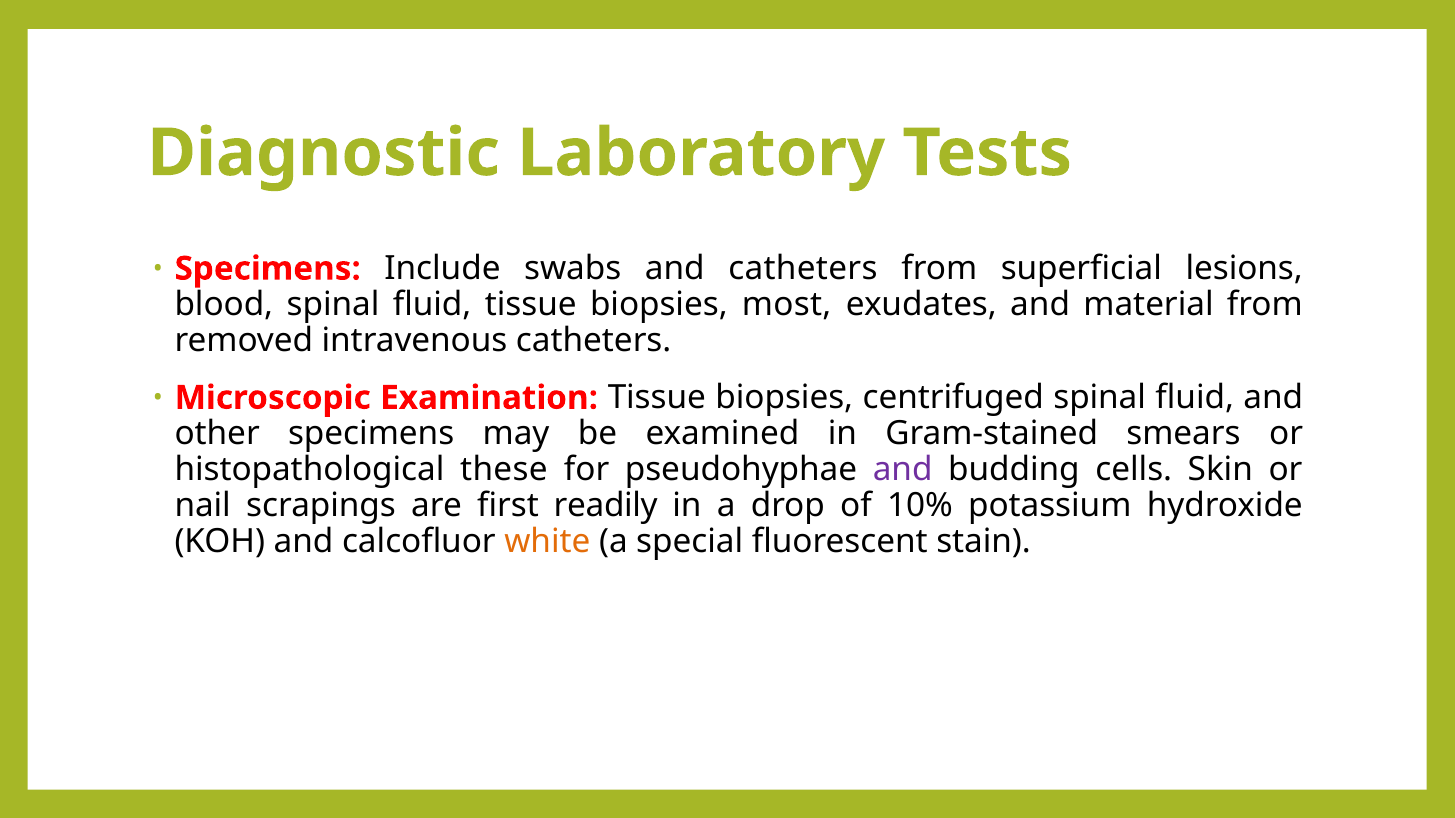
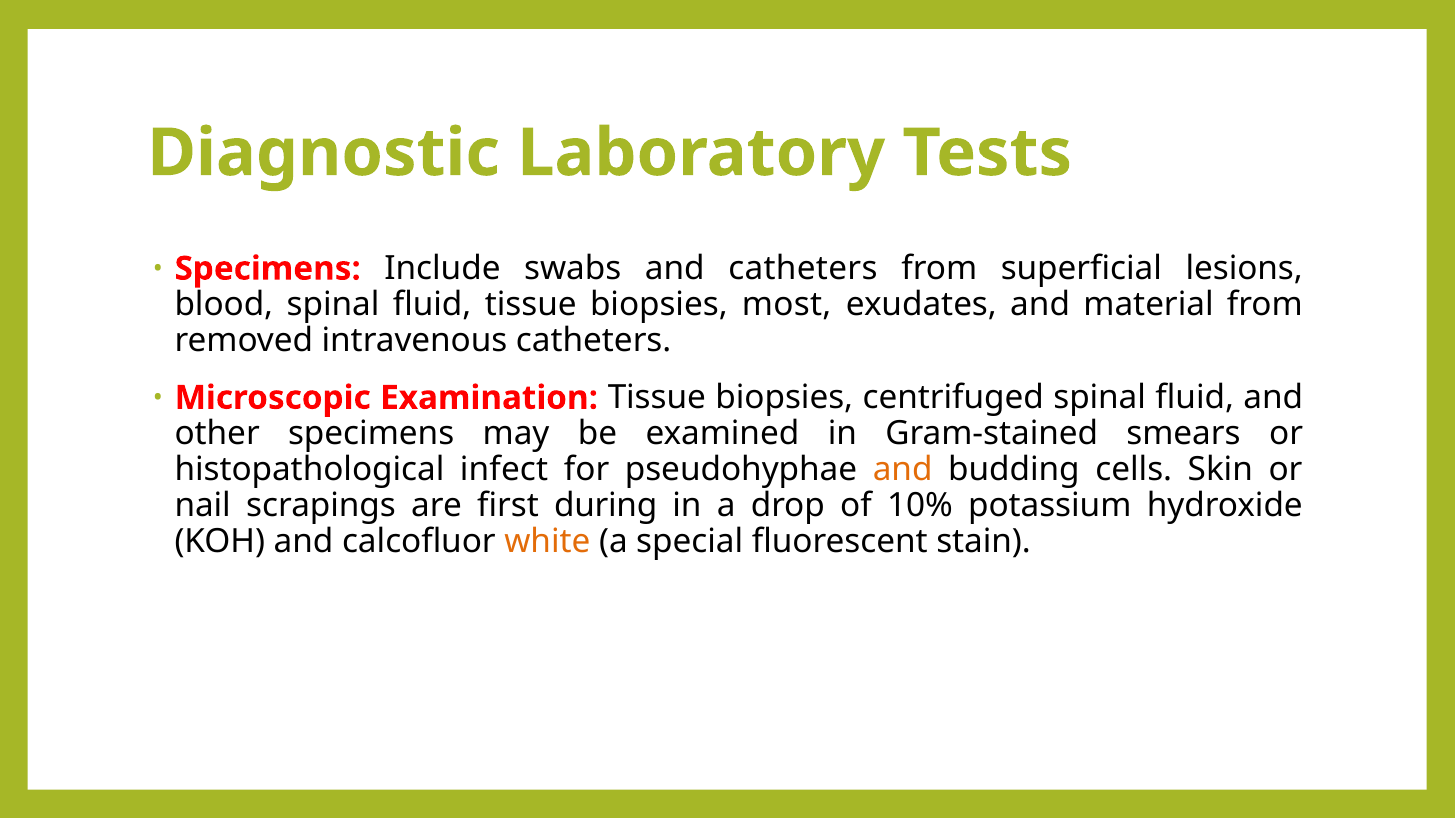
these: these -> infect
and at (903, 470) colour: purple -> orange
readily: readily -> during
